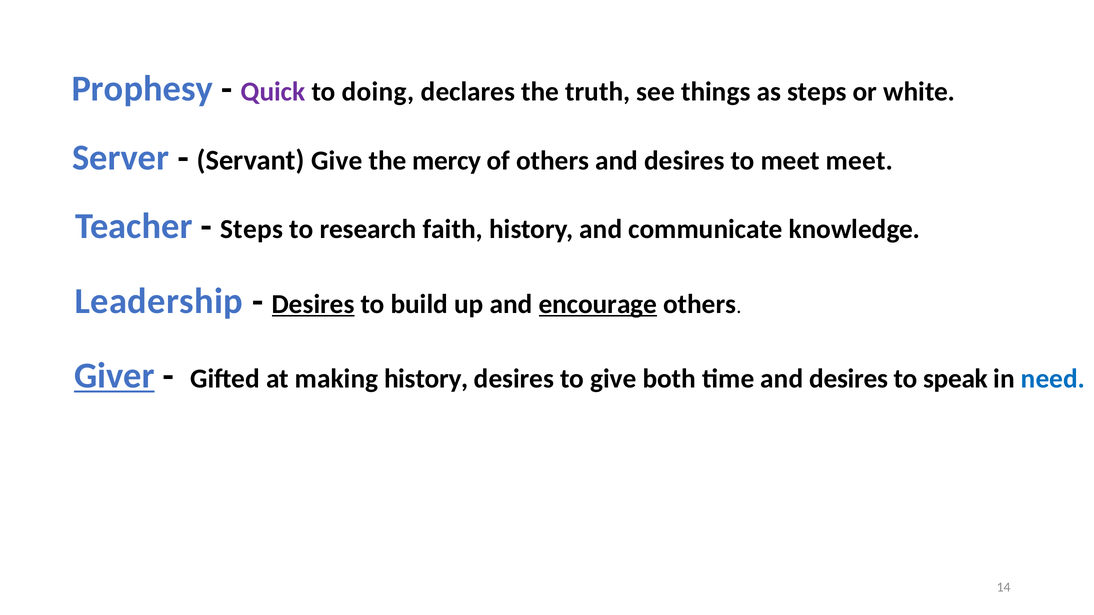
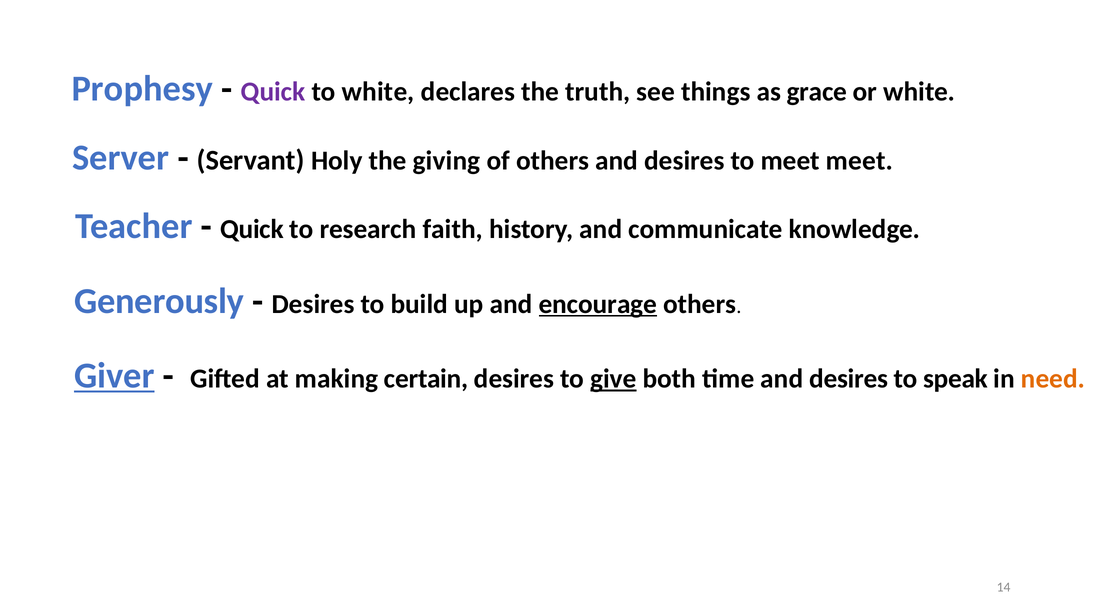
to doing: doing -> white
as steps: steps -> grace
Servant Give: Give -> Holy
mercy: mercy -> giving
Steps at (252, 229): Steps -> Quick
Leadership: Leadership -> Generously
Desires at (313, 304) underline: present -> none
making history: history -> certain
give at (613, 379) underline: none -> present
need colour: blue -> orange
